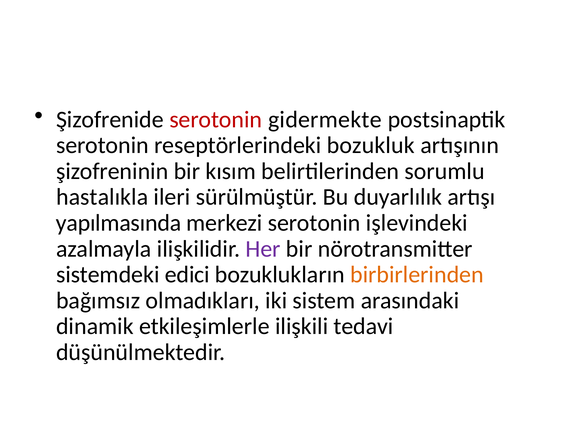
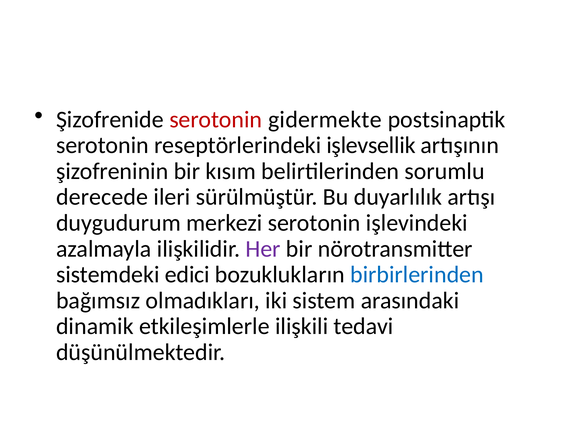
bozukluk: bozukluk -> işlevsellik
hastalıkla: hastalıkla -> derecede
yapılmasında: yapılmasında -> duygudurum
birbirlerinden colour: orange -> blue
